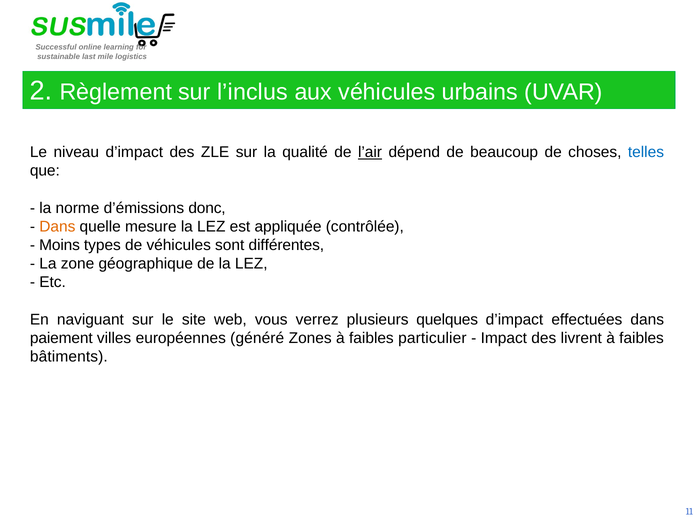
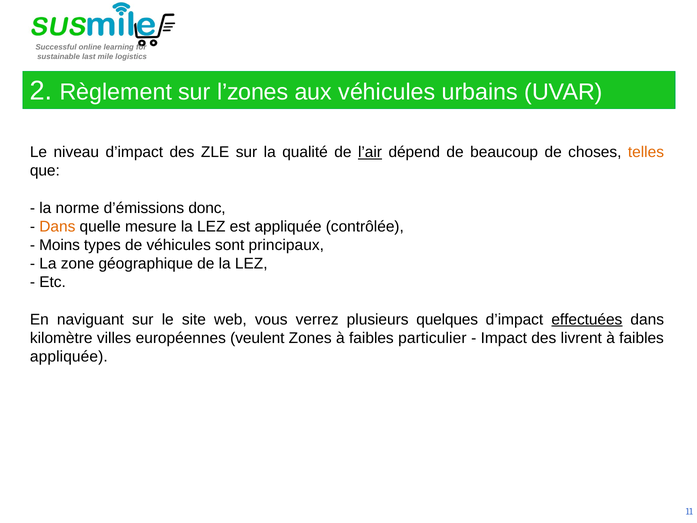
l’inclus: l’inclus -> l’zones
telles colour: blue -> orange
différentes: différentes -> principaux
effectuées underline: none -> present
paiement: paiement -> kilomètre
généré: généré -> veulent
bâtiments at (69, 356): bâtiments -> appliquée
